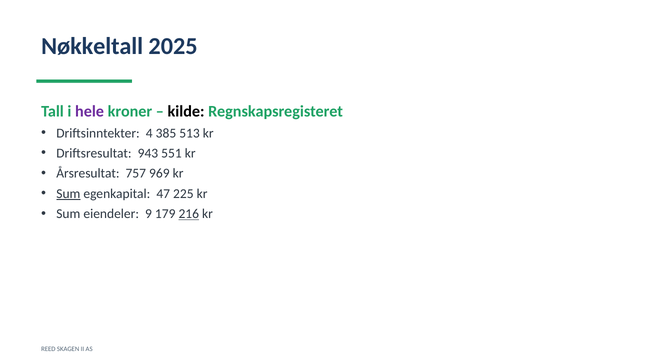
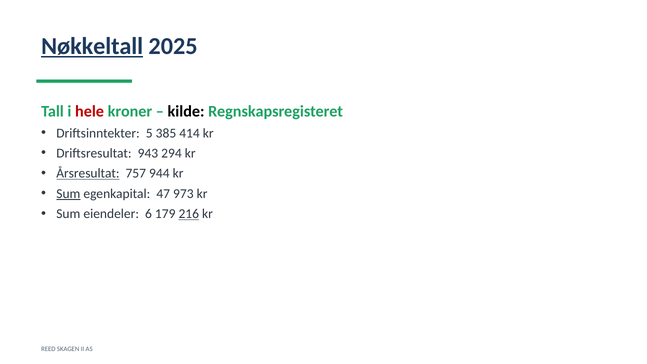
Nøkkeltall underline: none -> present
hele colour: purple -> red
4: 4 -> 5
513: 513 -> 414
551: 551 -> 294
Årsresultat underline: none -> present
969: 969 -> 944
225: 225 -> 973
9: 9 -> 6
